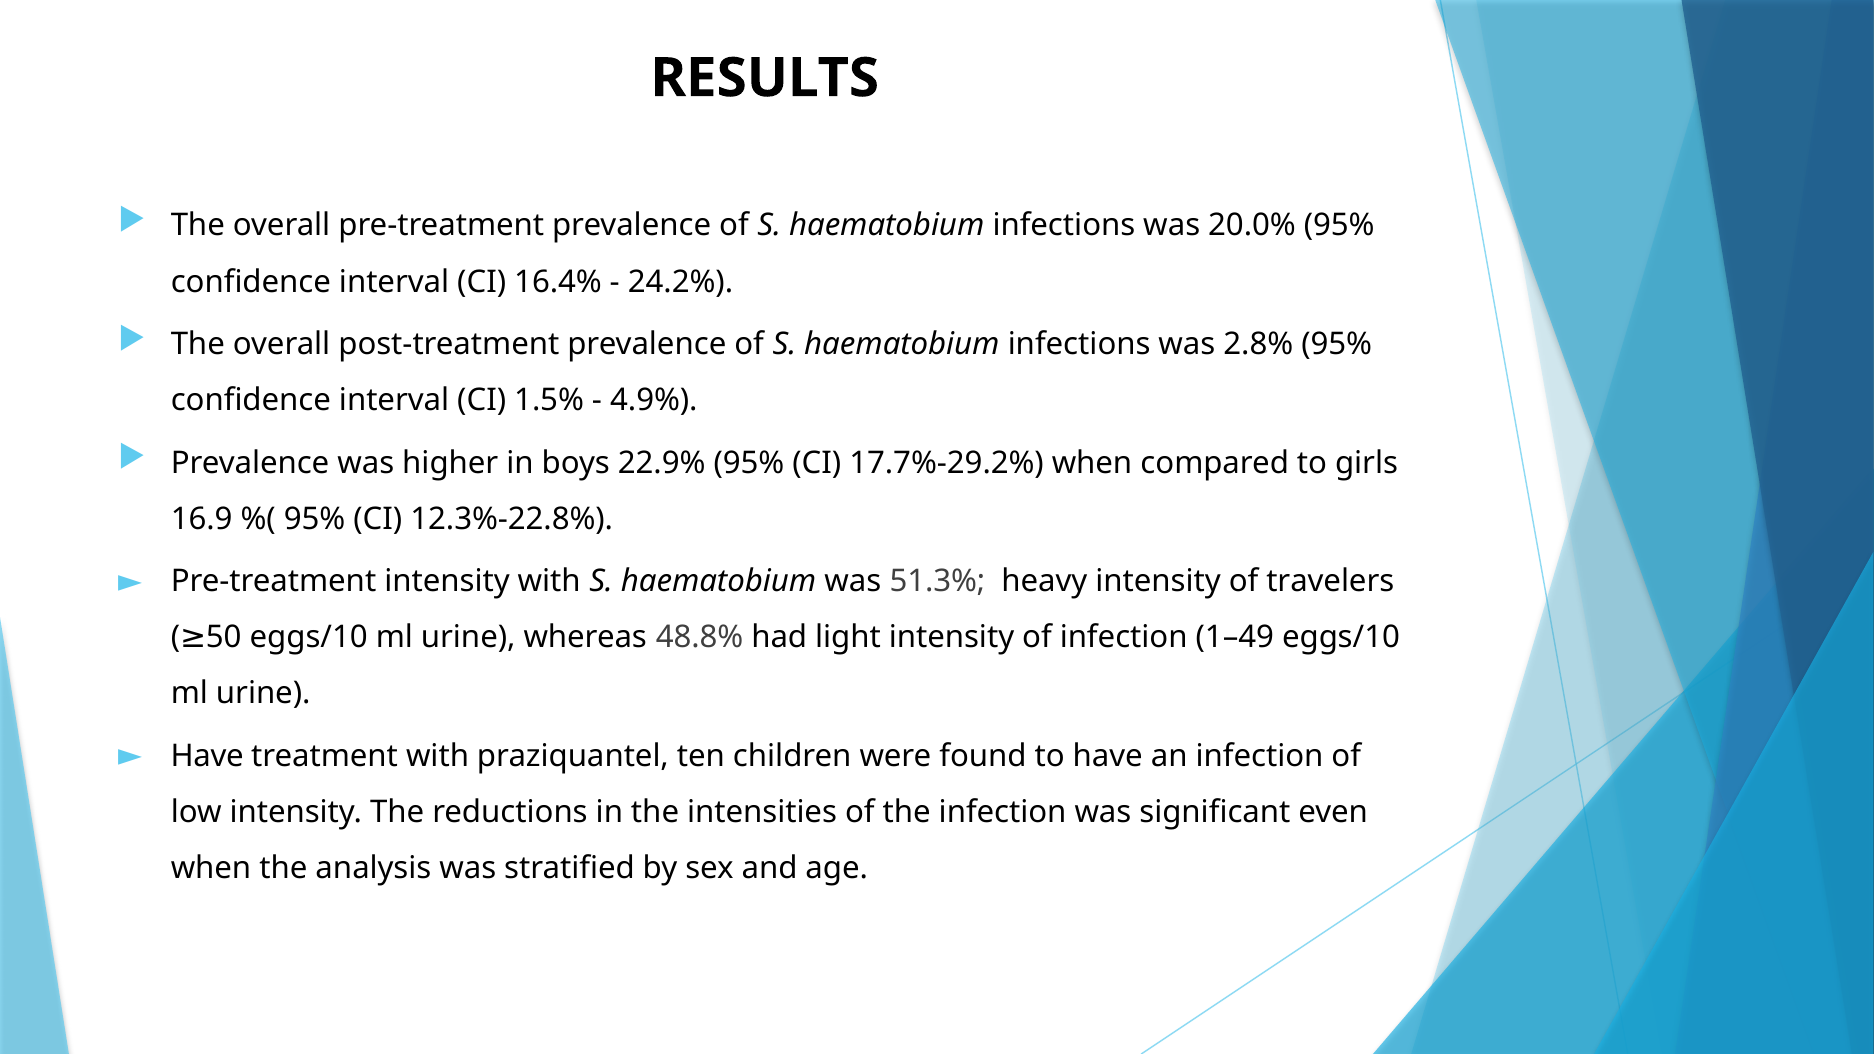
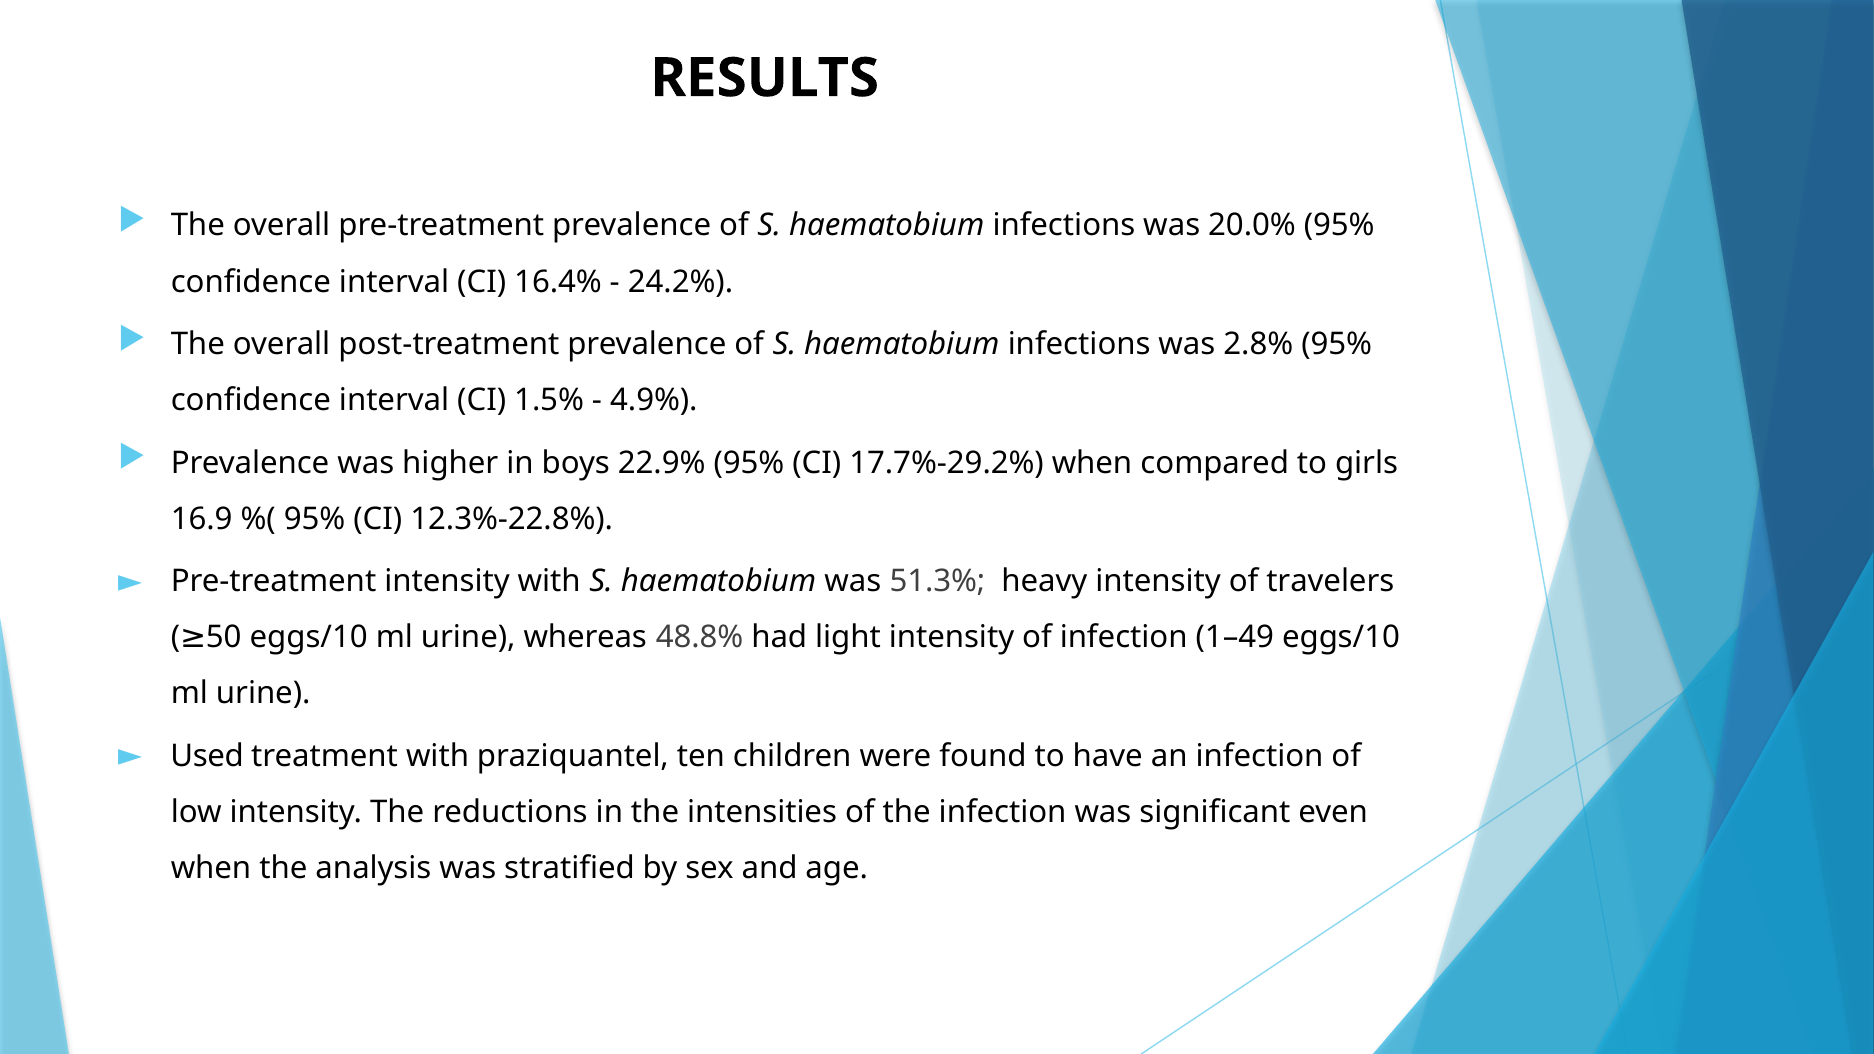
Have at (207, 756): Have -> Used
